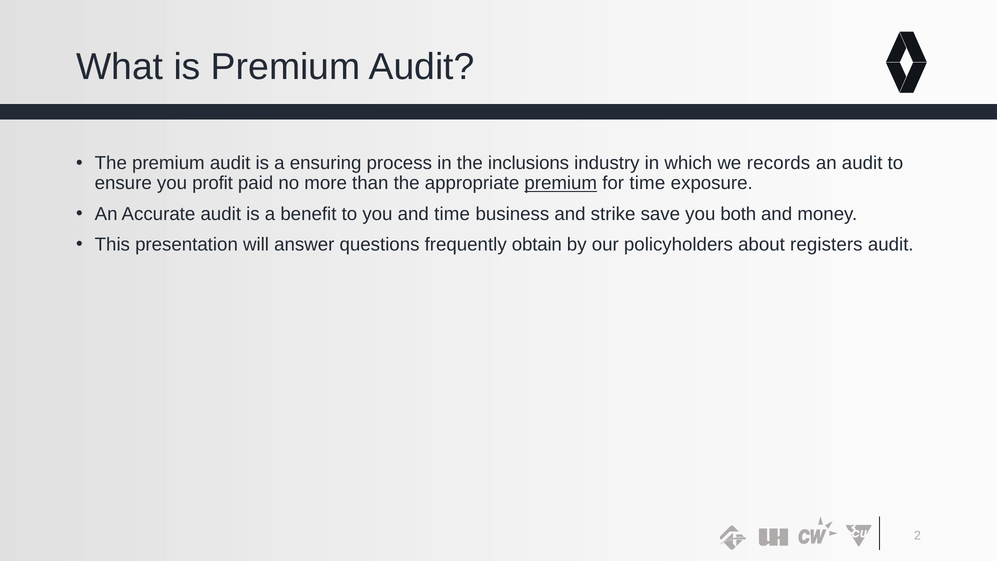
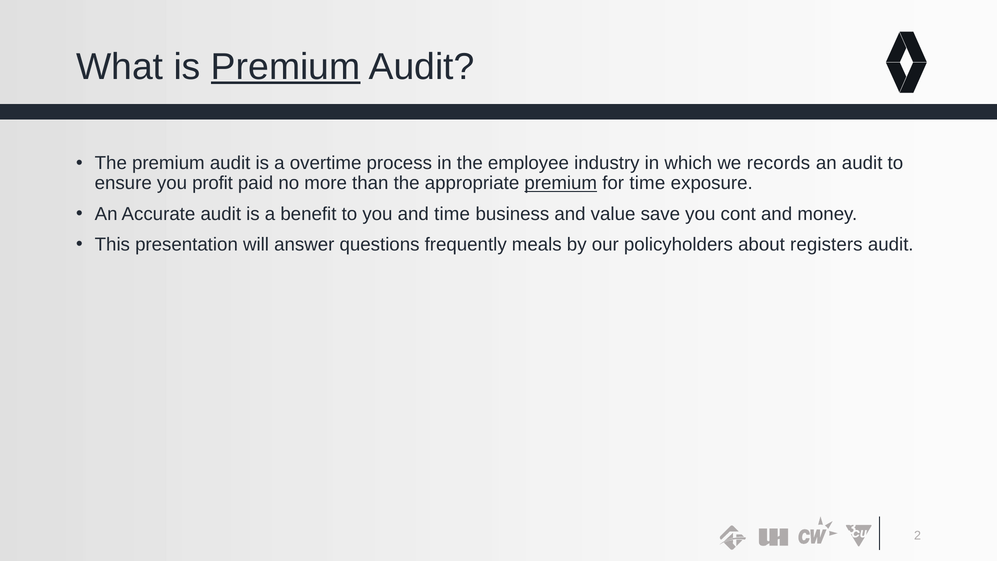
Premium at (286, 67) underline: none -> present
ensuring: ensuring -> overtime
inclusions: inclusions -> employee
strike: strike -> value
both: both -> cont
obtain: obtain -> meals
